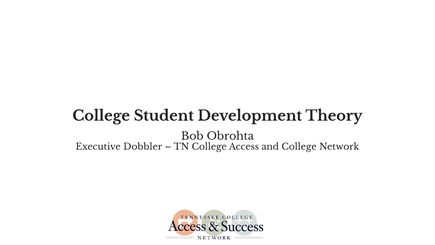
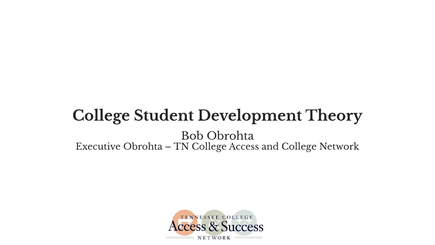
Executive Dobbler: Dobbler -> Obrohta
